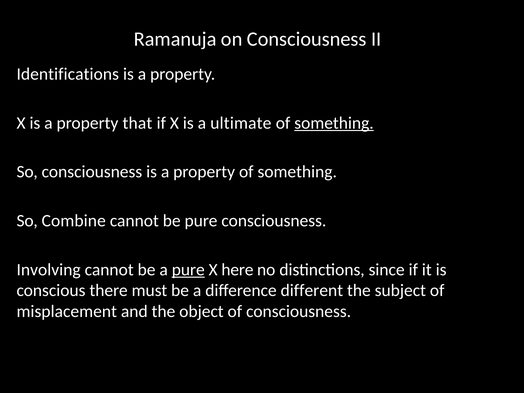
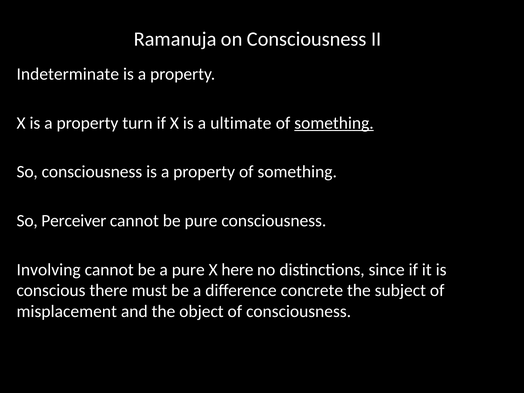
Identifications: Identifications -> Indeterminate
that: that -> turn
Combine: Combine -> Perceiver
pure at (188, 270) underline: present -> none
different: different -> concrete
